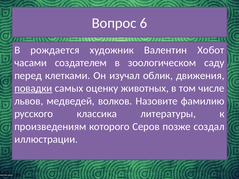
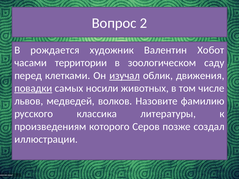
6: 6 -> 2
создателем: создателем -> территории
изучал underline: none -> present
оценку: оценку -> носили
